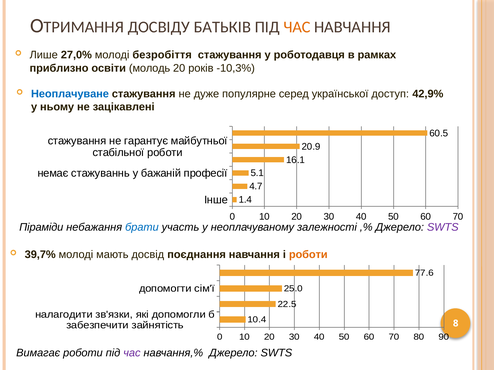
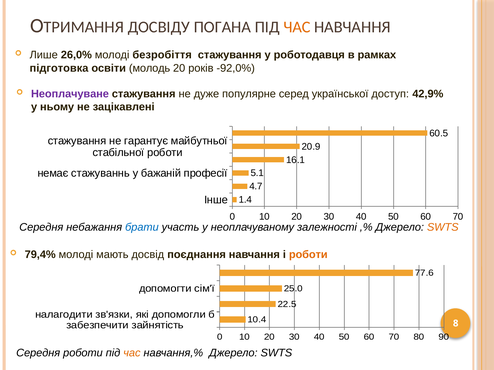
БАТЬКІВ: БАТЬКІВ -> ПОГАНА
27,0%: 27,0% -> 26,0%
приблизно: приблизно -> підготовка
-10,3%: -10,3% -> -92,0%
Неоплачуване colour: blue -> purple
Піраміди at (41, 228): Піраміди -> Cередня
SWTS at (443, 228) colour: purple -> orange
39,7%: 39,7% -> 79,4%
Вимагає at (38, 353): Вимагає -> Cередня
час at (132, 353) colour: purple -> orange
